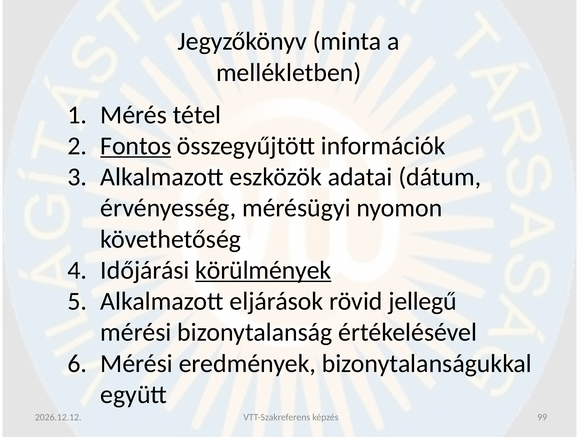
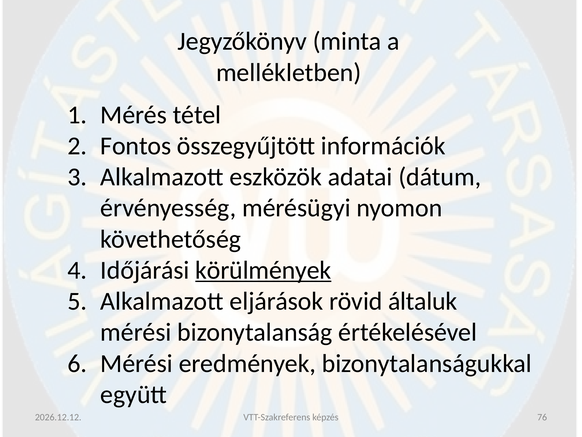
Fontos underline: present -> none
jellegű: jellegű -> általuk
99: 99 -> 76
